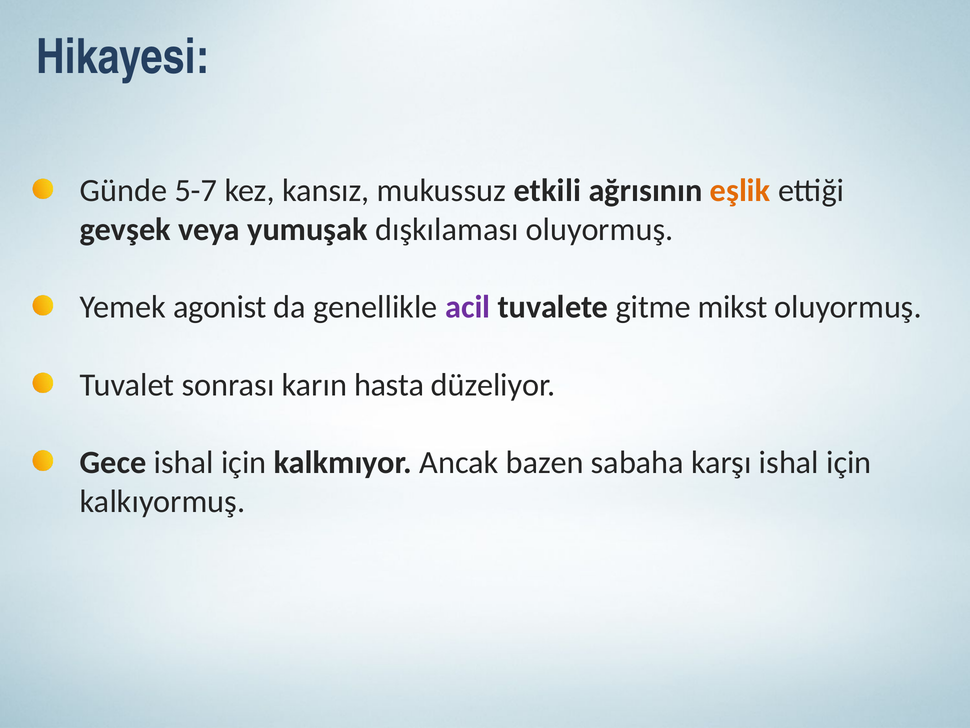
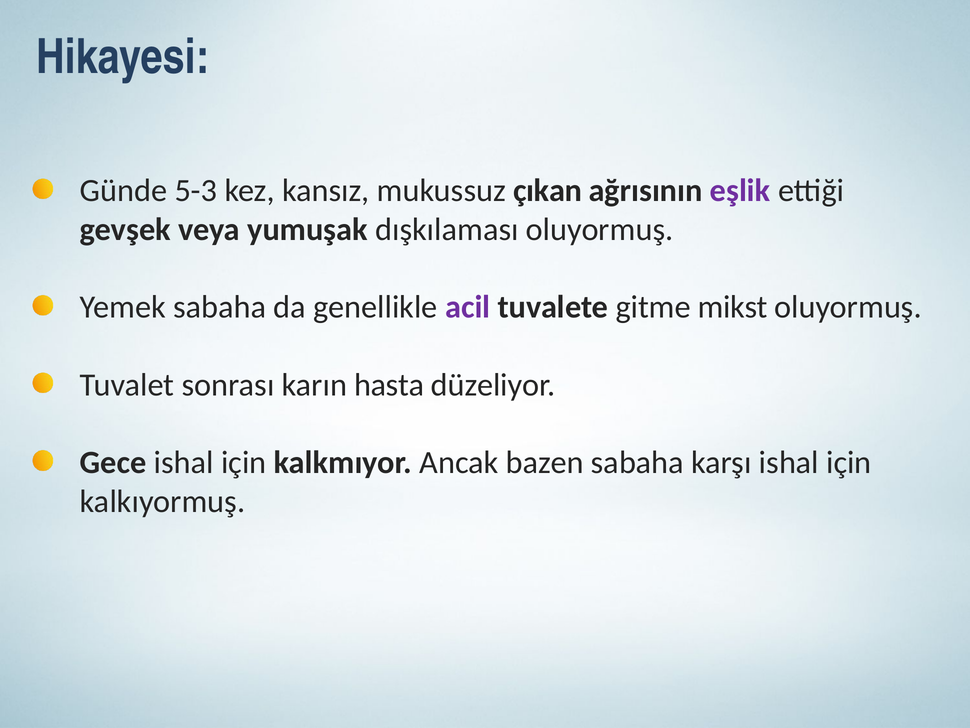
5-7: 5-7 -> 5-3
etkili: etkili -> çıkan
eşlik colour: orange -> purple
Yemek agonist: agonist -> sabaha
